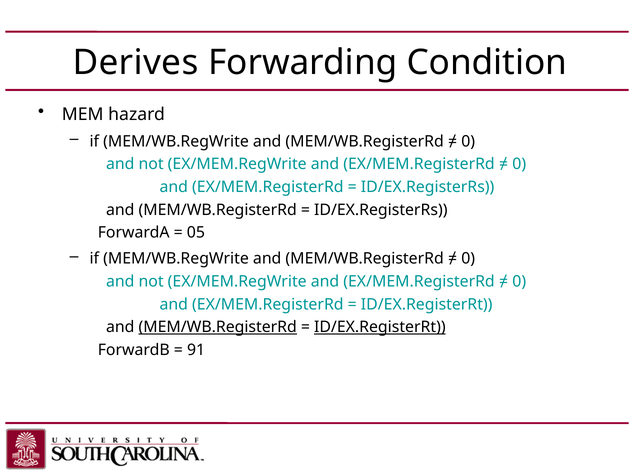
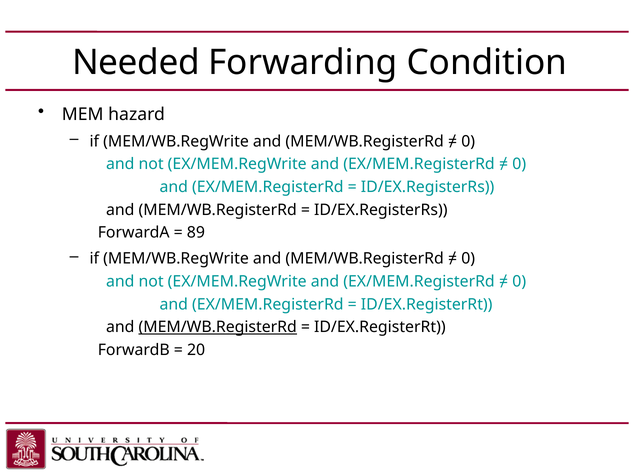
Derives: Derives -> Needed
05: 05 -> 89
ID/EX.RegisterRt at (380, 327) underline: present -> none
91: 91 -> 20
